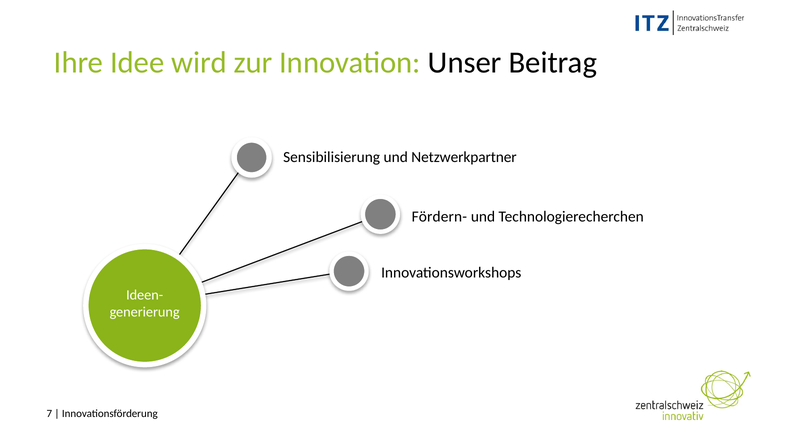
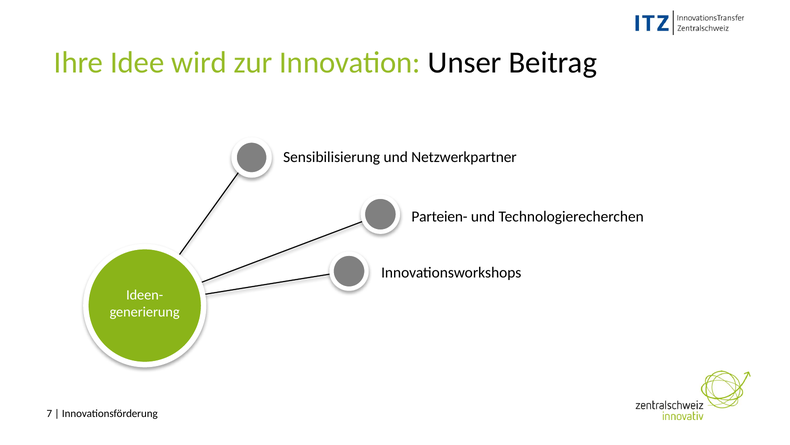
Fördern-: Fördern- -> Parteien-
